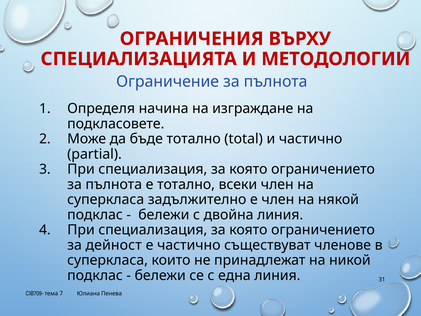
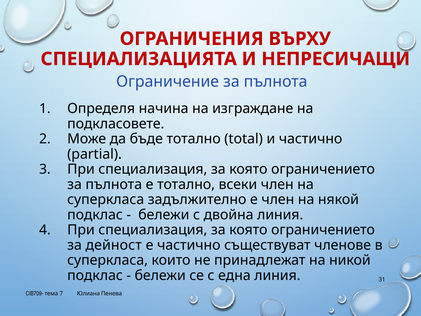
МЕТОДОЛОГИИ: МЕТОДОЛОГИИ -> НЕПРЕСИЧАЩИ
